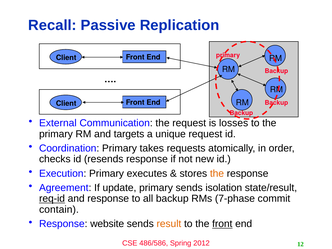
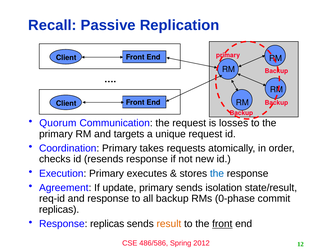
External: External -> Quorum
the at (217, 173) colour: orange -> blue
req-id underline: present -> none
7-phase: 7-phase -> 0-phase
contain at (59, 210): contain -> replicas
Response website: website -> replicas
